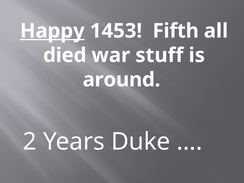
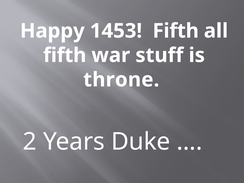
Happy underline: present -> none
died at (65, 55): died -> fifth
around: around -> throne
